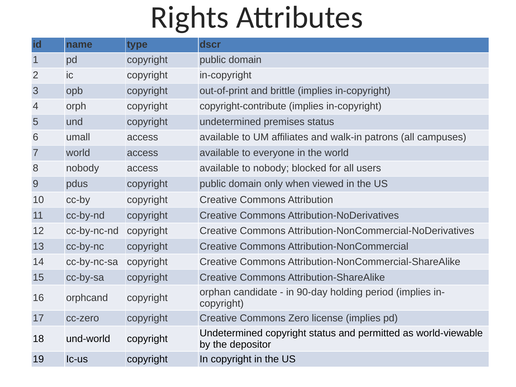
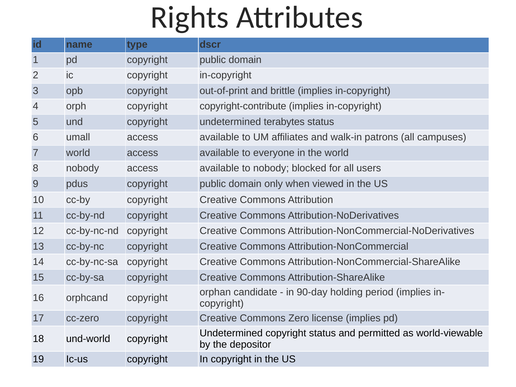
premises: premises -> terabytes
